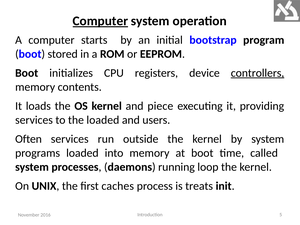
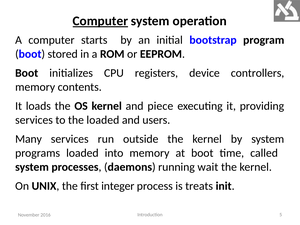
controllers underline: present -> none
Often: Often -> Many
loop: loop -> wait
caches: caches -> integer
